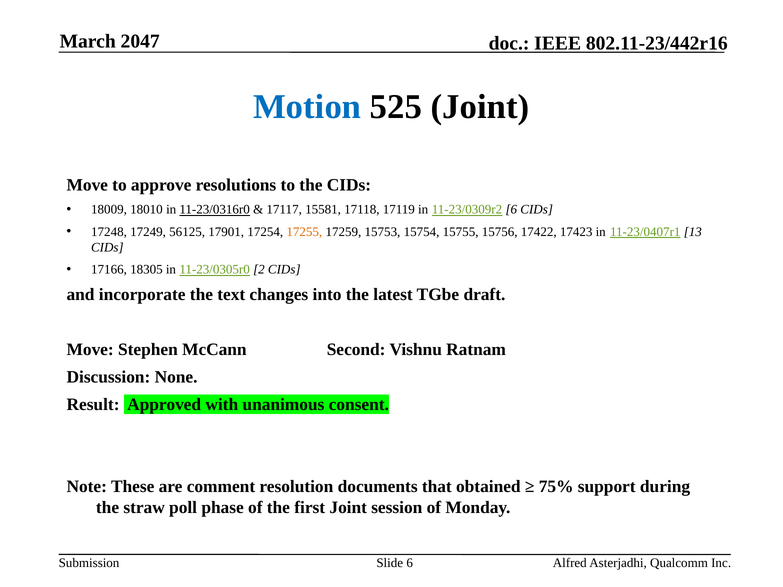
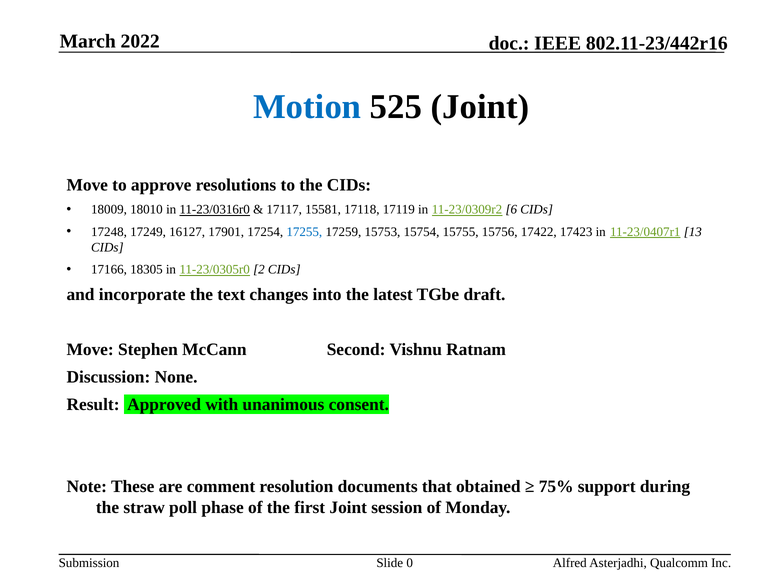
2047: 2047 -> 2022
56125: 56125 -> 16127
17255 colour: orange -> blue
Slide 6: 6 -> 0
